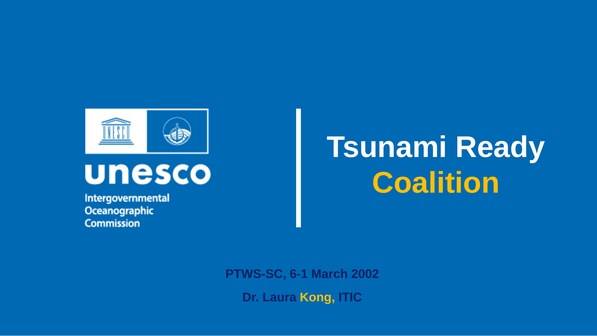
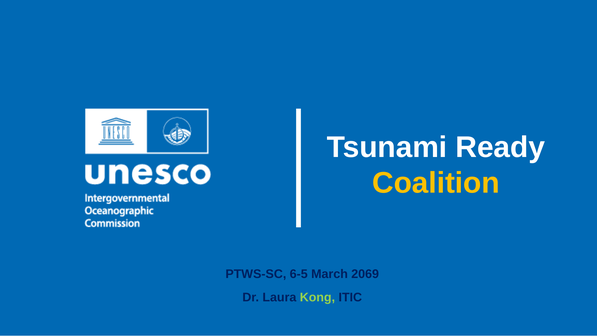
6-1: 6-1 -> 6-5
2002: 2002 -> 2069
Kong colour: yellow -> light green
